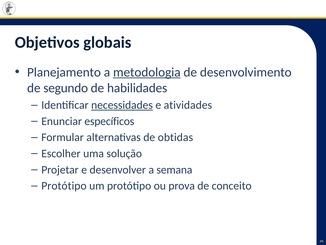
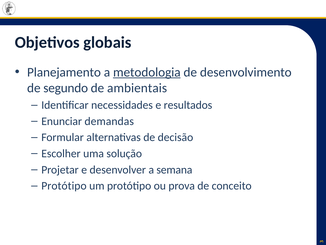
habilidades: habilidades -> ambientais
necessidades underline: present -> none
atividades: atividades -> resultados
específicos: específicos -> demandas
obtidas: obtidas -> decisão
